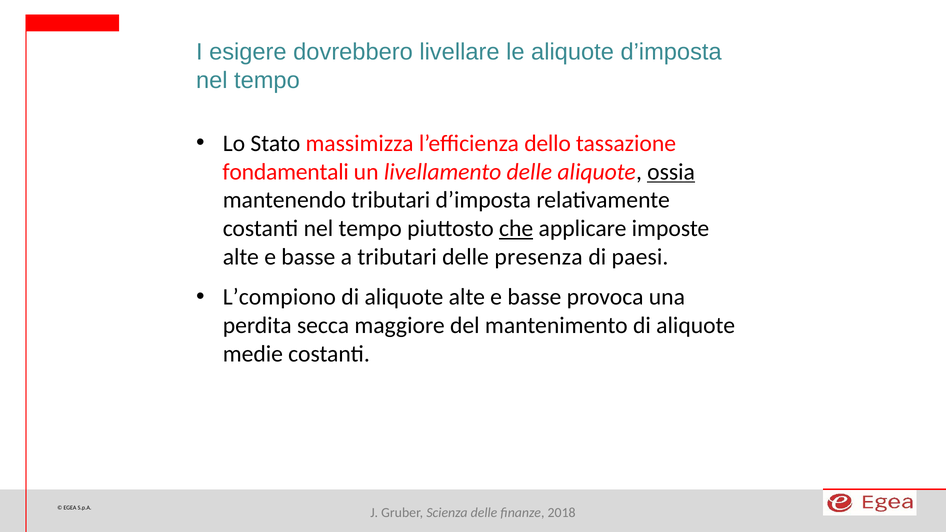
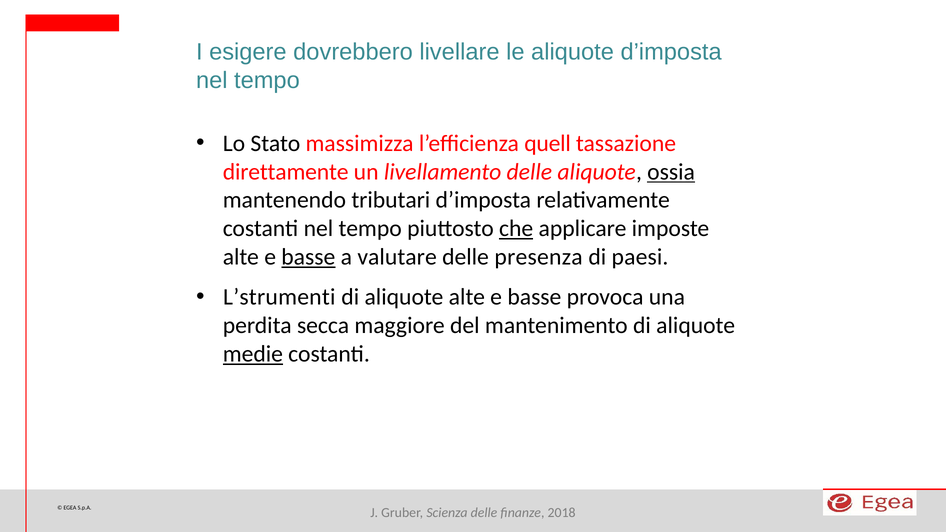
dello: dello -> quell
fondamentali: fondamentali -> direttamente
basse at (308, 257) underline: none -> present
a tributari: tributari -> valutare
L’compiono: L’compiono -> L’strumenti
medie underline: none -> present
